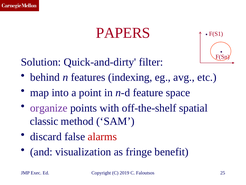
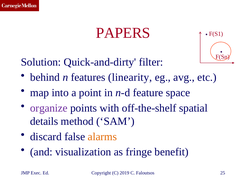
indexing: indexing -> linearity
classic: classic -> details
alarms colour: red -> orange
